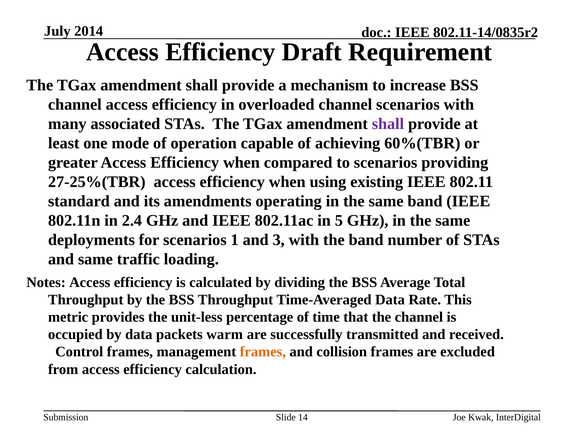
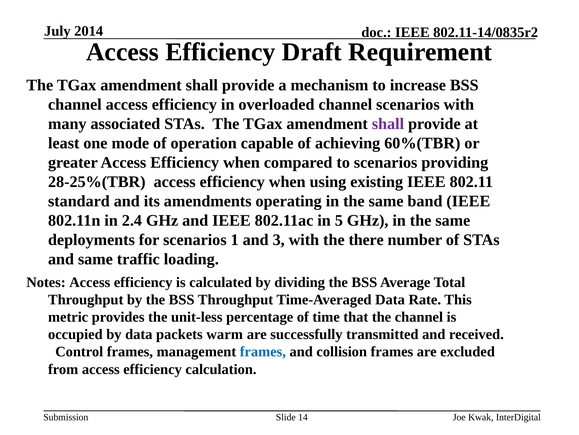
27-25%(TBR: 27-25%(TBR -> 28-25%(TBR
the band: band -> there
frames at (263, 351) colour: orange -> blue
